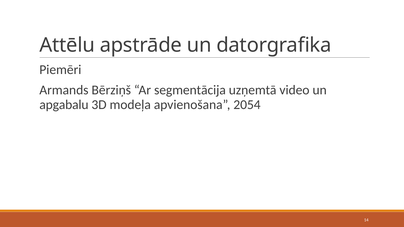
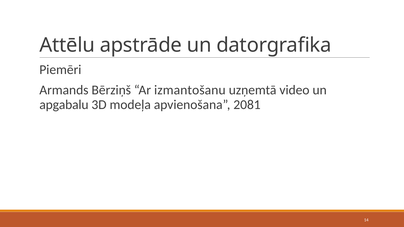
segmentācija: segmentācija -> izmantošanu
2054: 2054 -> 2081
